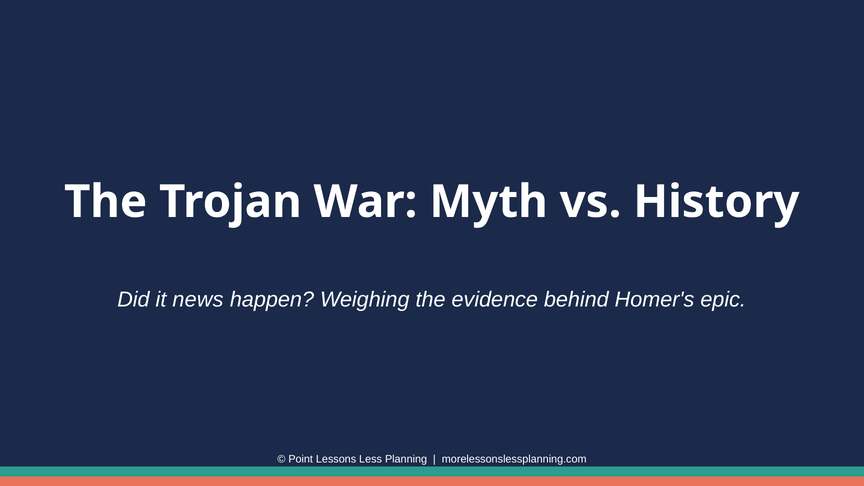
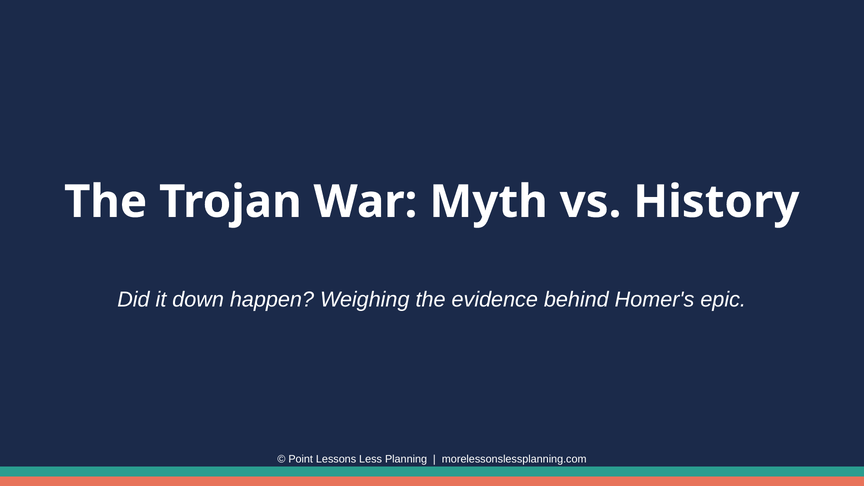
news: news -> down
